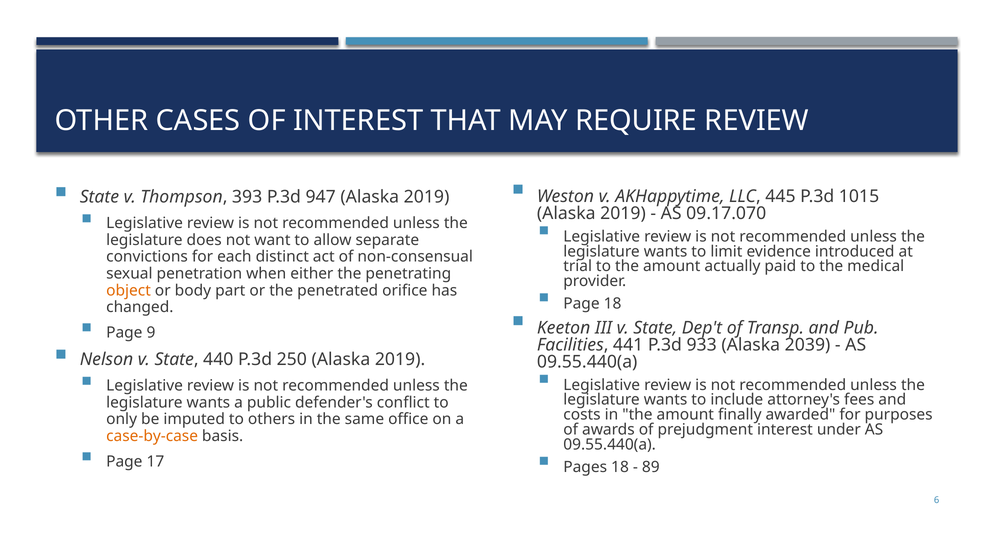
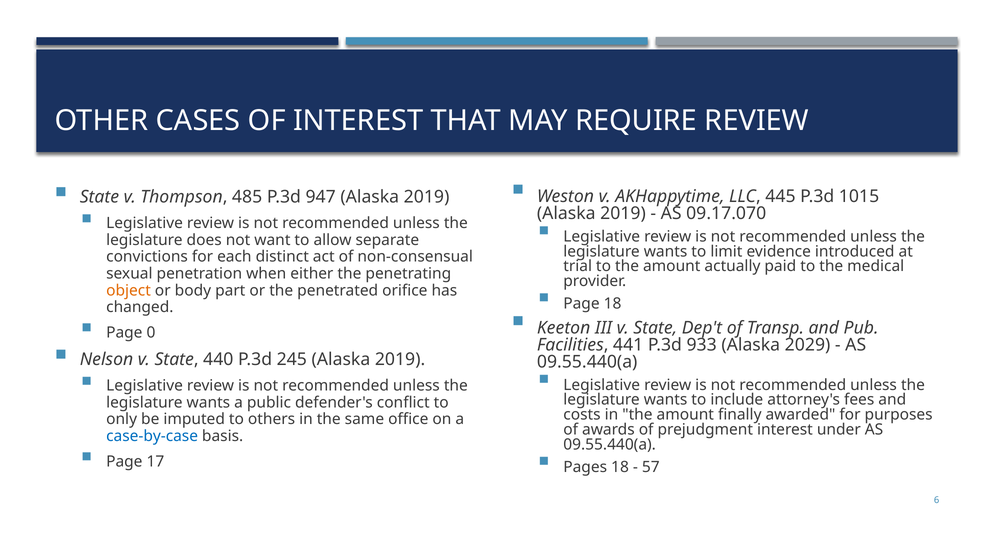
393: 393 -> 485
9: 9 -> 0
2039: 2039 -> 2029
250: 250 -> 245
case-by-case colour: orange -> blue
89: 89 -> 57
